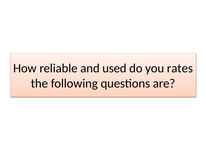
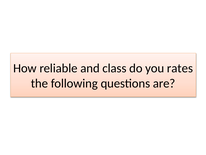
used: used -> class
